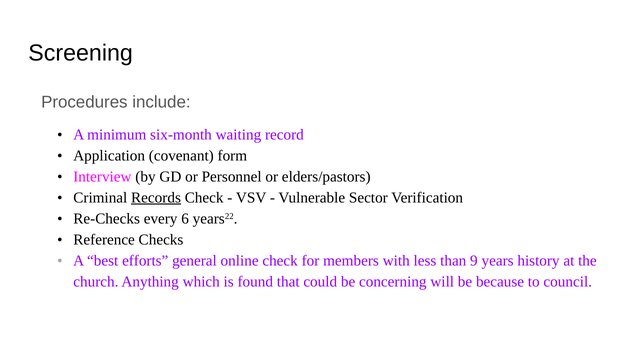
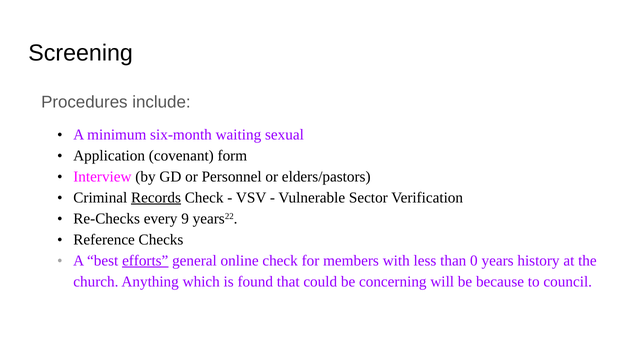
record: record -> sexual
6: 6 -> 9
efforts underline: none -> present
9: 9 -> 0
